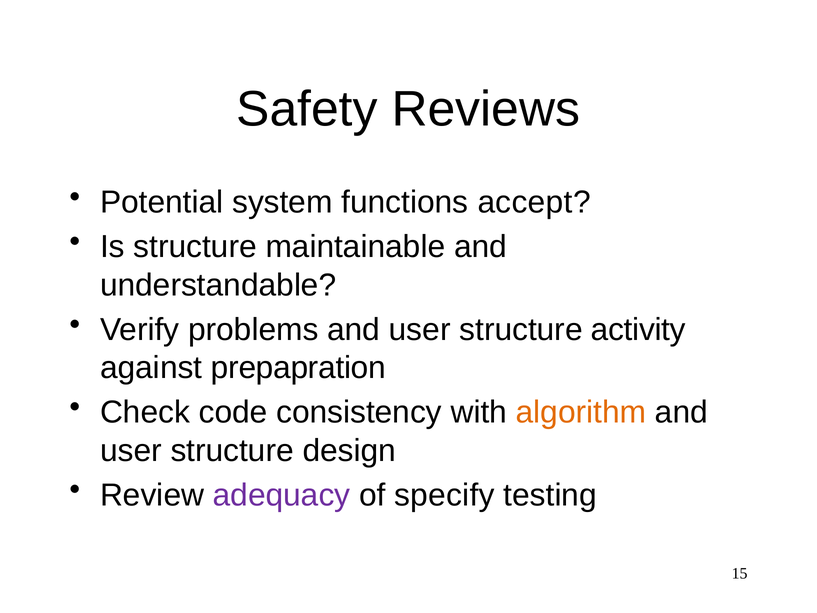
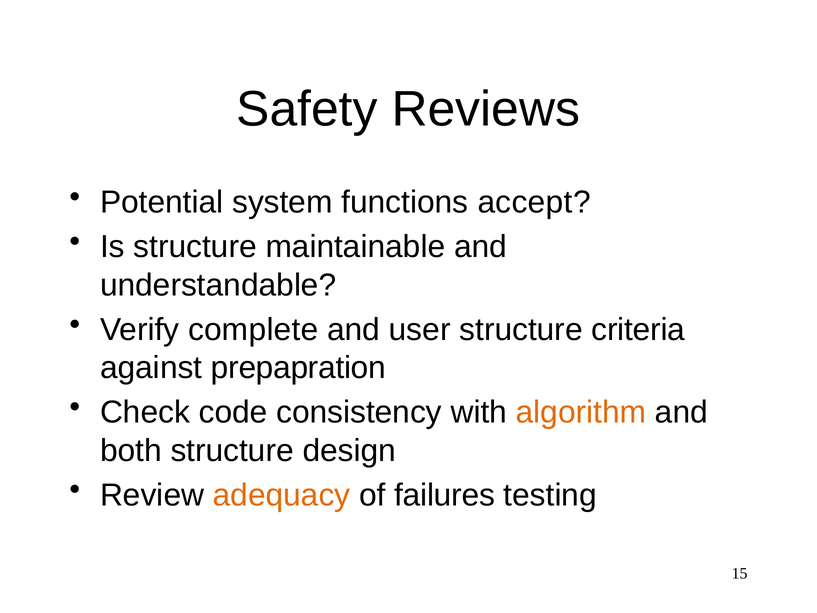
problems: problems -> complete
activity: activity -> criteria
user at (131, 450): user -> both
adequacy colour: purple -> orange
specify: specify -> failures
